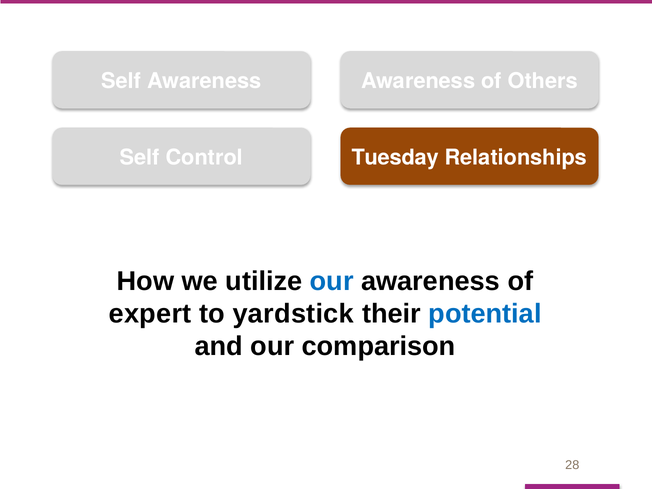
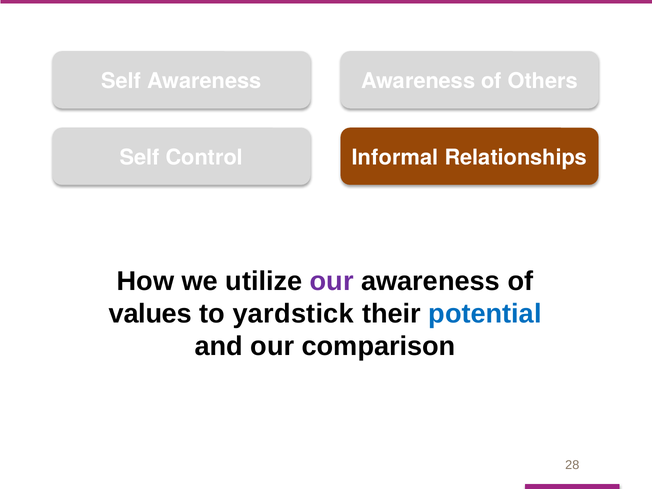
Tuesday: Tuesday -> Informal
our at (332, 281) colour: blue -> purple
expert: expert -> values
